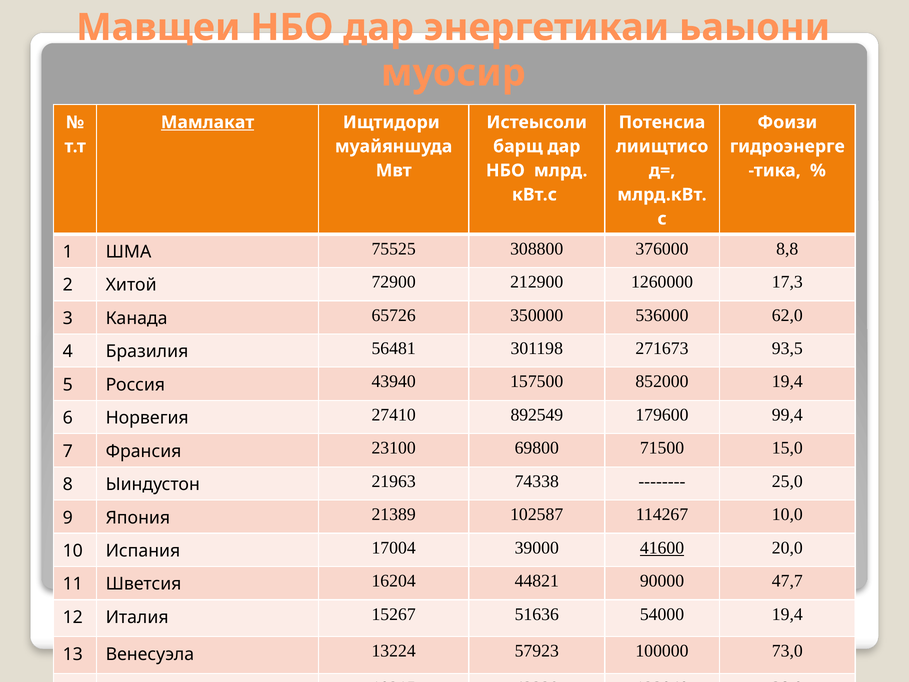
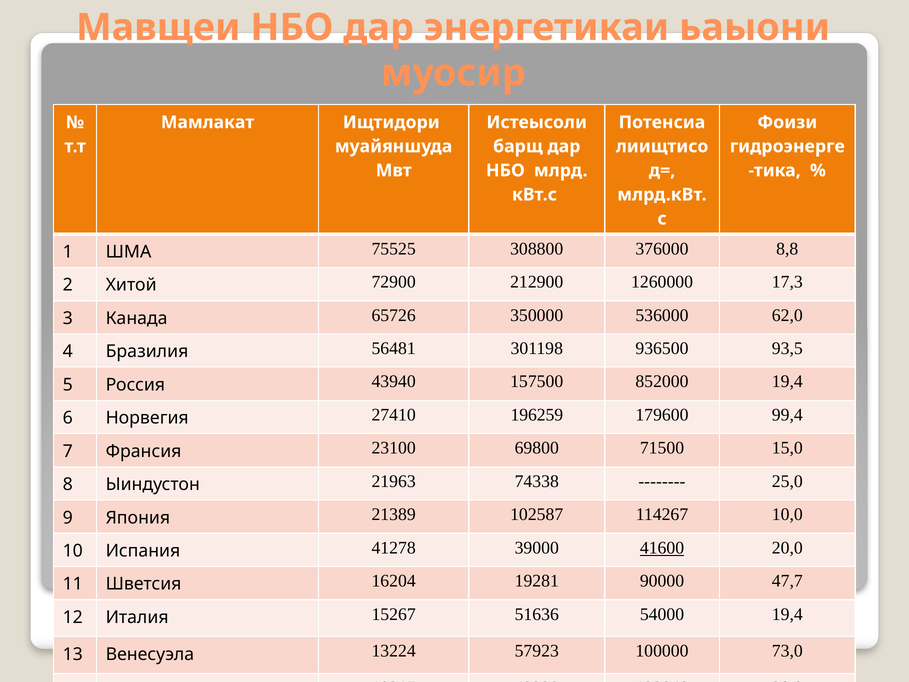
Мамлакат underline: present -> none
271673: 271673 -> 936500
892549: 892549 -> 196259
17004: 17004 -> 41278
44821: 44821 -> 19281
